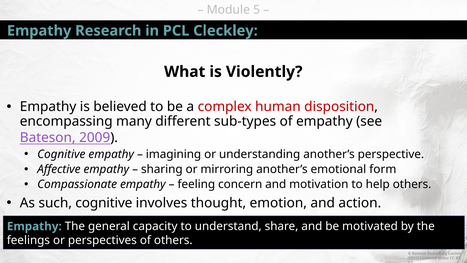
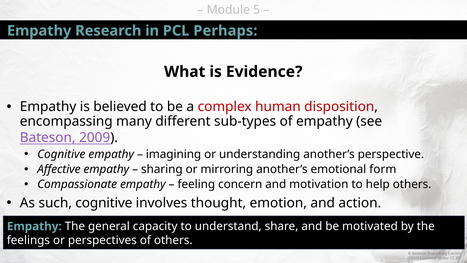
Cleckley: Cleckley -> Perhaps
Violently: Violently -> Evidence
